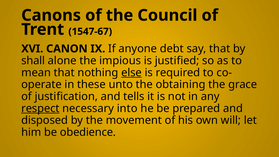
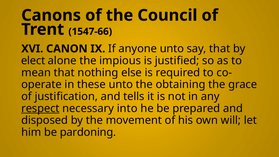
1547-67: 1547-67 -> 1547-66
anyone debt: debt -> unto
shall: shall -> elect
else underline: present -> none
obedience: obedience -> pardoning
